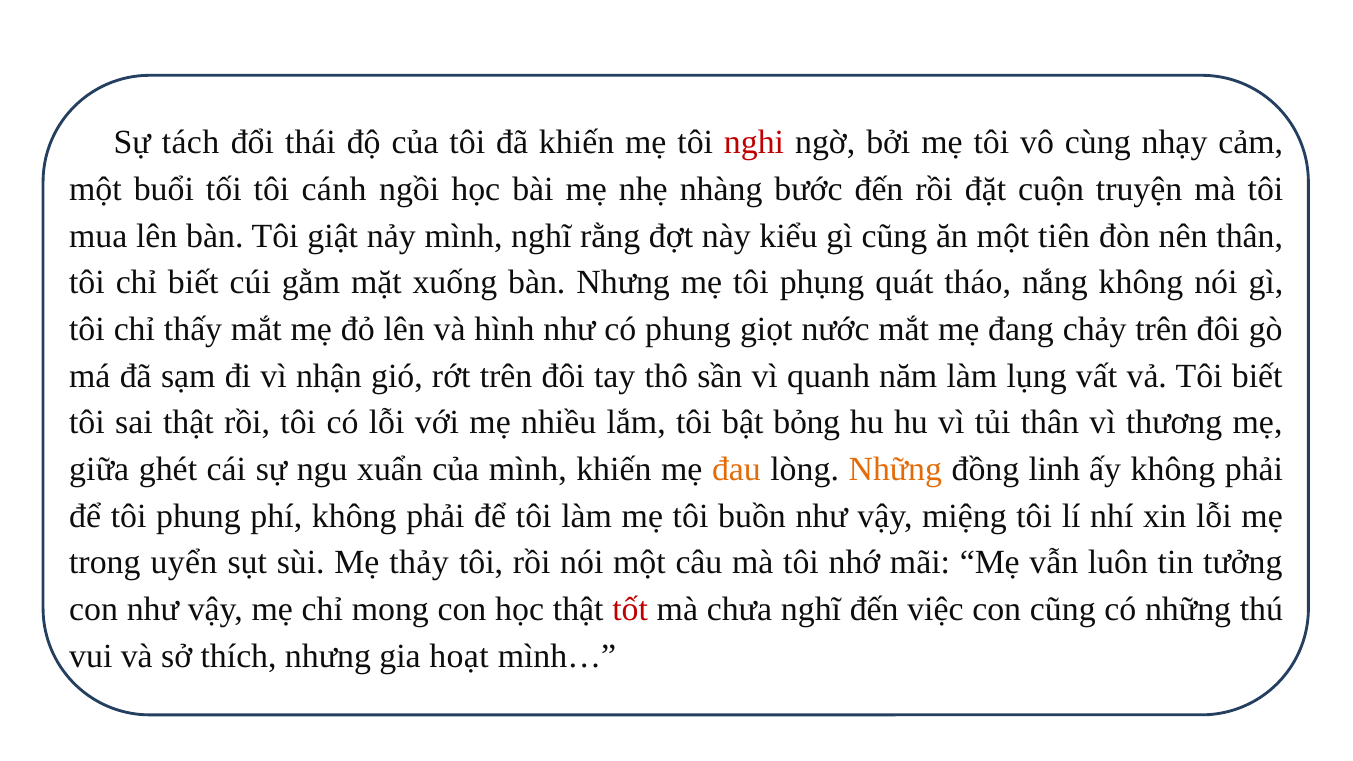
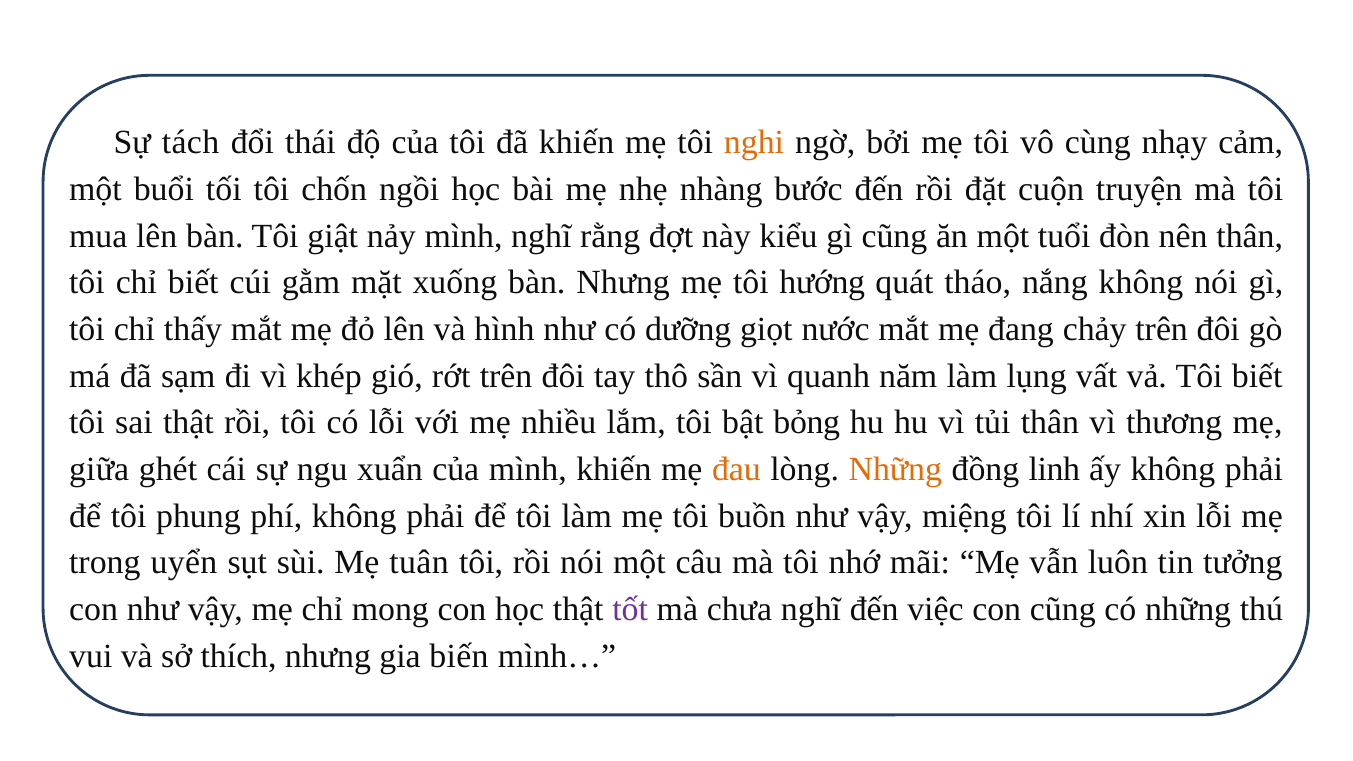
nghi colour: red -> orange
cánh: cánh -> chốn
tiên: tiên -> tuổi
phụng: phụng -> hướng
có phung: phung -> dưỡng
nhận: nhận -> khép
thảy: thảy -> tuân
tốt colour: red -> purple
hoạt: hoạt -> biến
